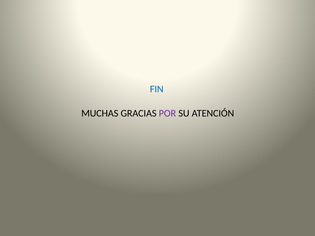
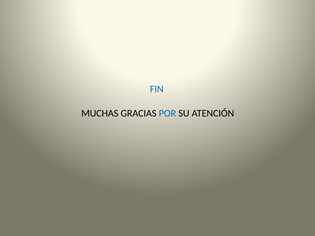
POR colour: purple -> blue
